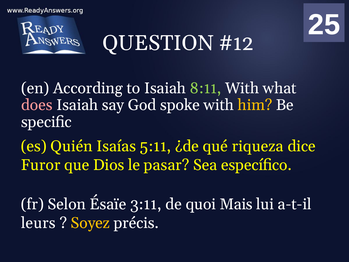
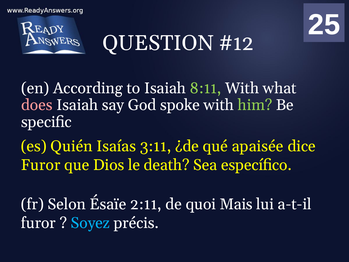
him colour: yellow -> light green
5:11: 5:11 -> 3:11
riqueza: riqueza -> apaisée
pasar: pasar -> death
3:11: 3:11 -> 2:11
leurs at (38, 223): leurs -> furor
Soyez colour: yellow -> light blue
